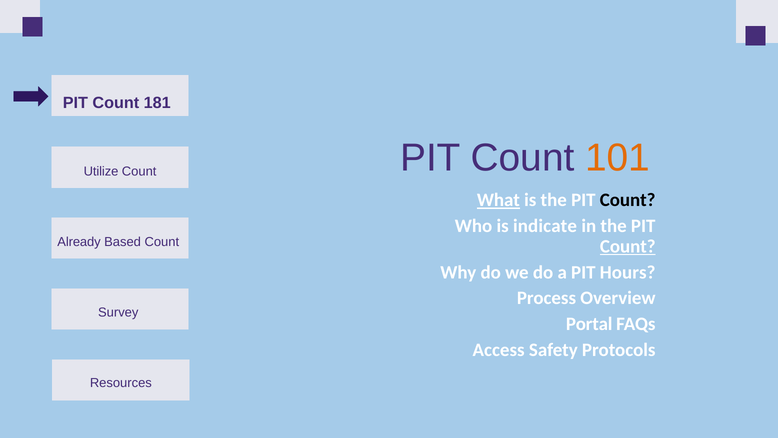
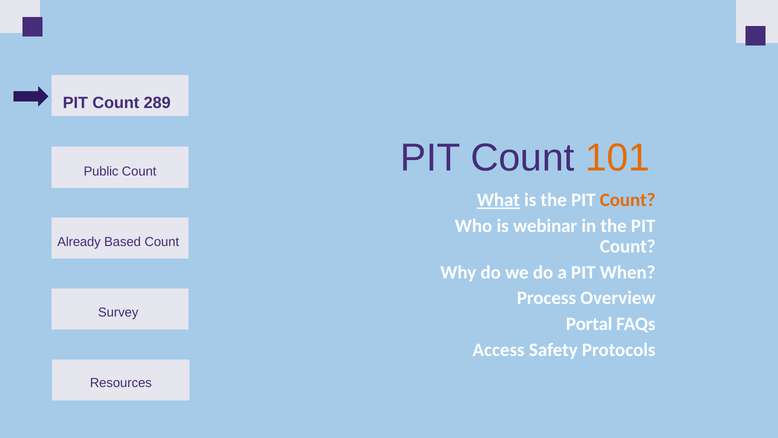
181: 181 -> 289
Utilize: Utilize -> Public
Count at (628, 200) colour: black -> orange
indicate: indicate -> webinar
Count at (628, 246) underline: present -> none
Hours: Hours -> When
